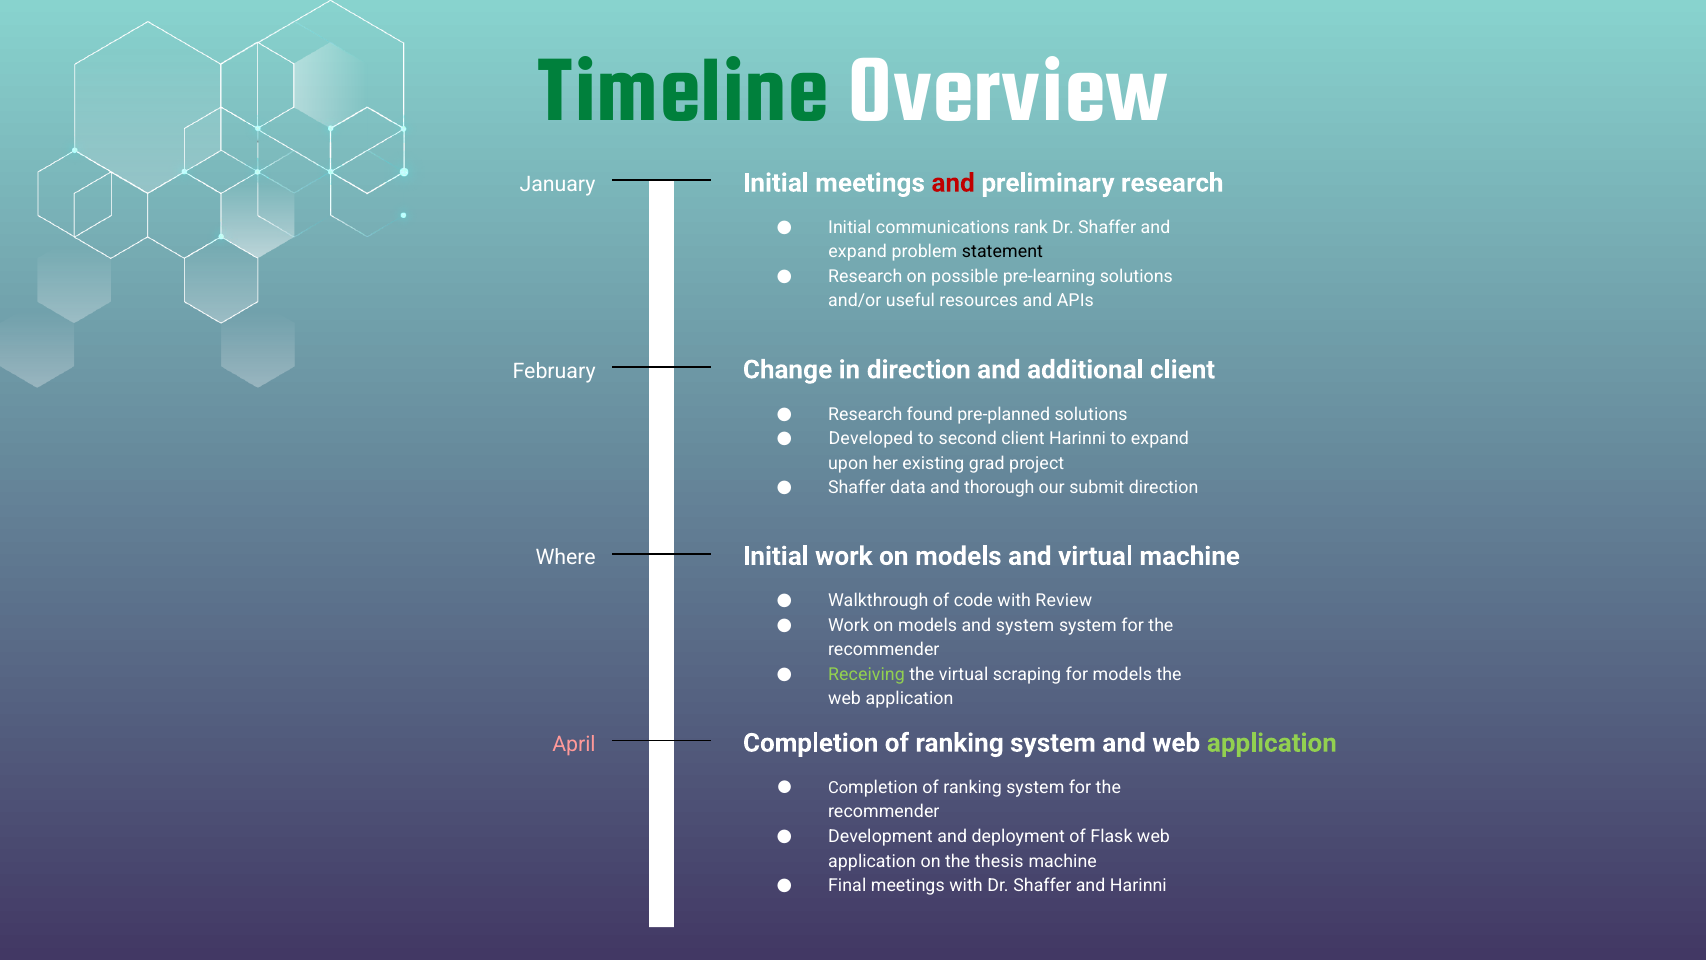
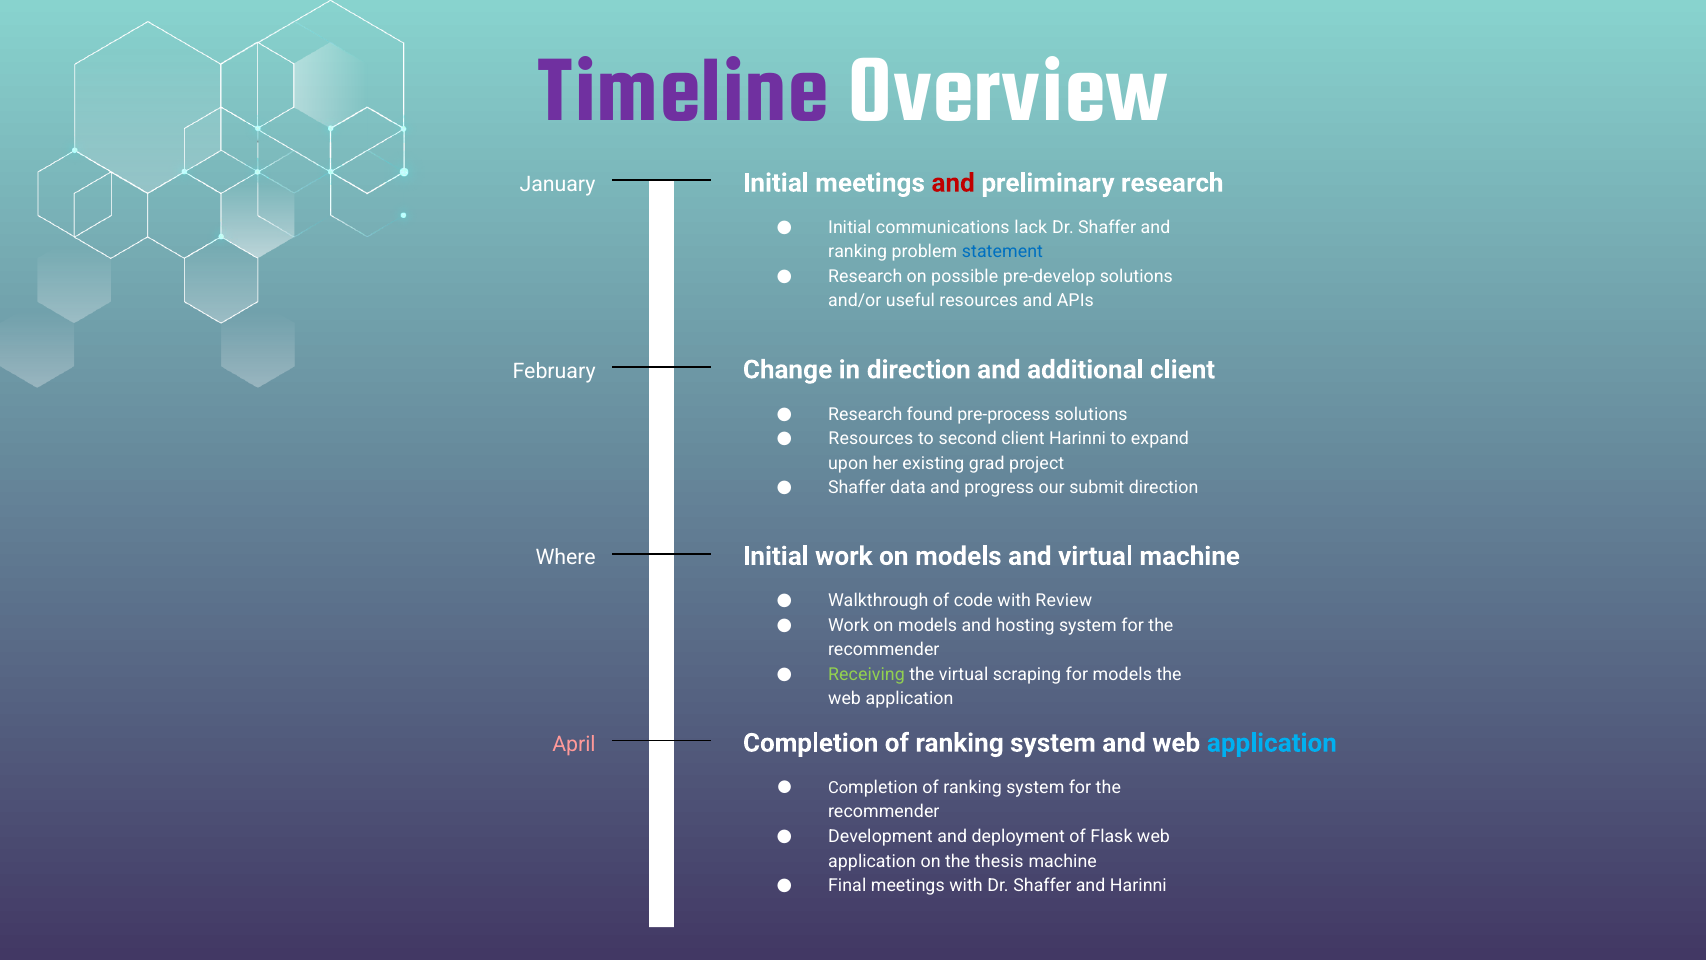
Timeline colour: green -> purple
rank: rank -> lack
expand at (858, 252): expand -> ranking
statement colour: black -> blue
pre-learning: pre-learning -> pre-develop
pre-planned: pre-planned -> pre-process
Developed at (871, 439): Developed -> Resources
thorough: thorough -> progress
and system: system -> hosting
application at (1272, 743) colour: light green -> light blue
